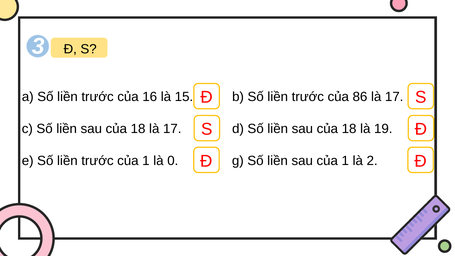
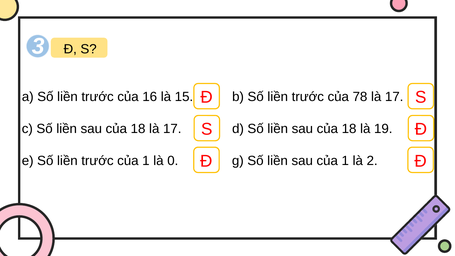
86: 86 -> 78
